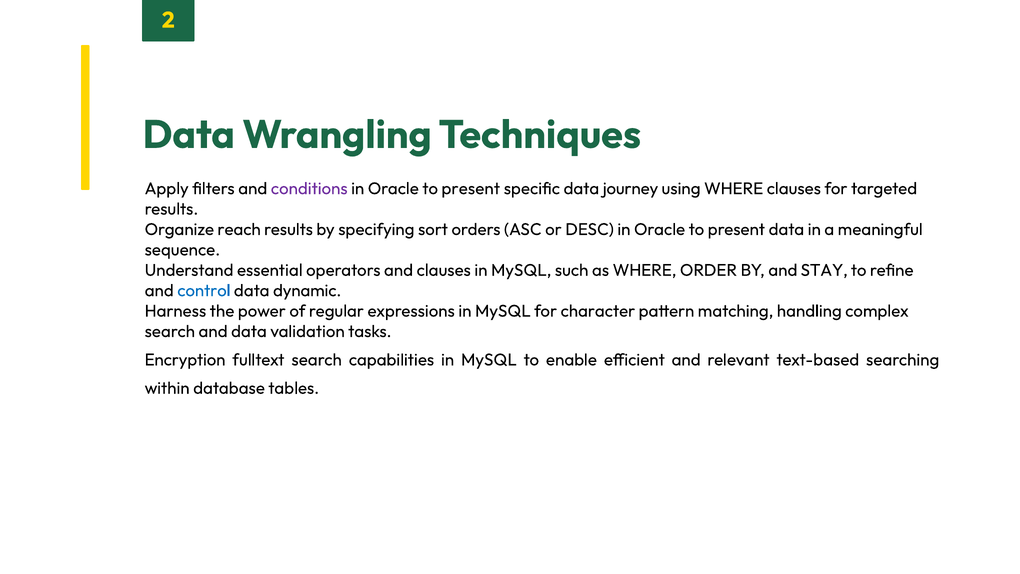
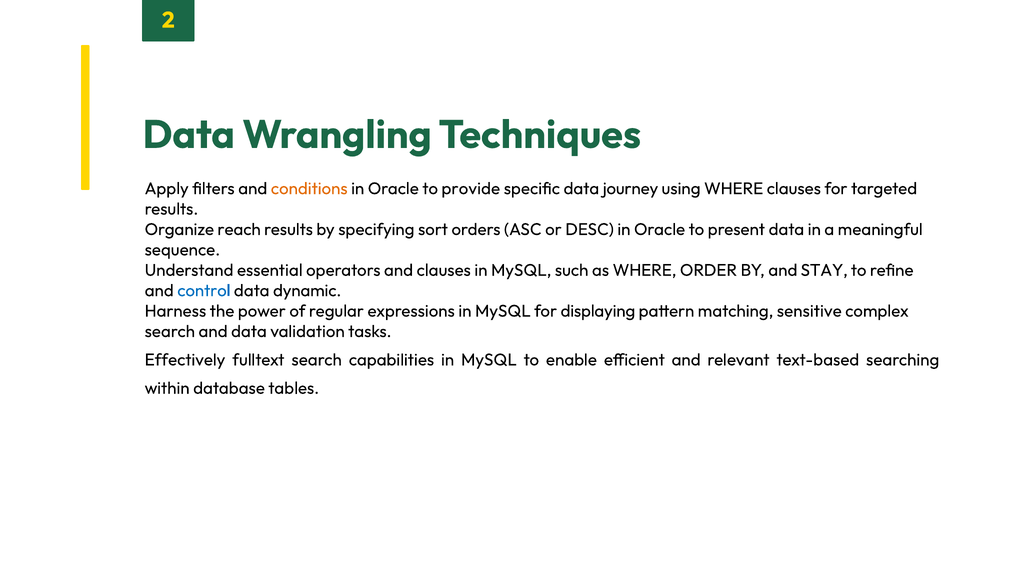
conditions colour: purple -> orange
present at (471, 189): present -> provide
character: character -> displaying
handling: handling -> sensitive
Encryption: Encryption -> Effectively
